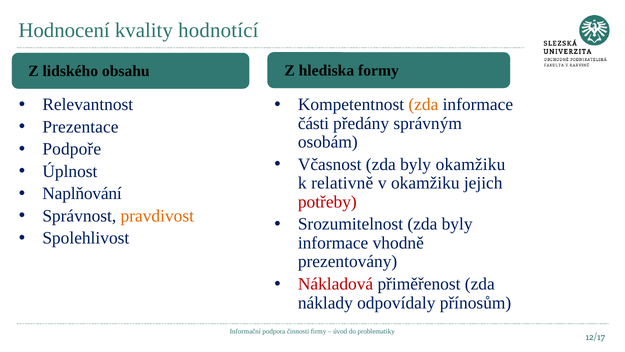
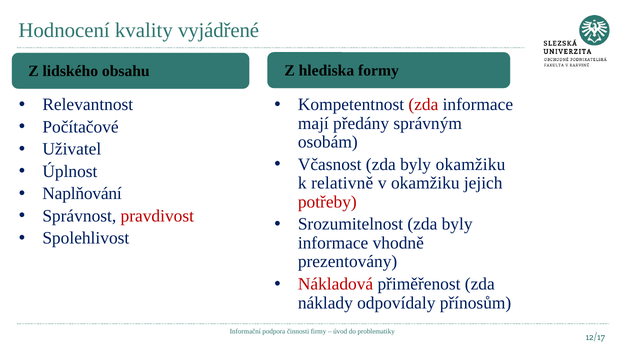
hodnotící: hodnotící -> vyjádřené
zda at (423, 105) colour: orange -> red
části: části -> mají
Prezentace: Prezentace -> Počítačové
Podpoře: Podpoře -> Uživatel
pravdivost colour: orange -> red
